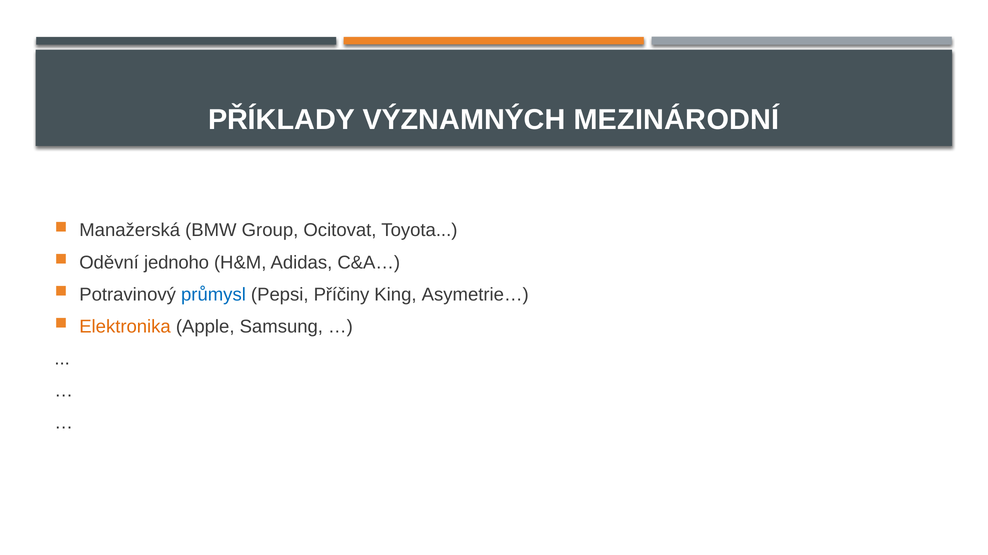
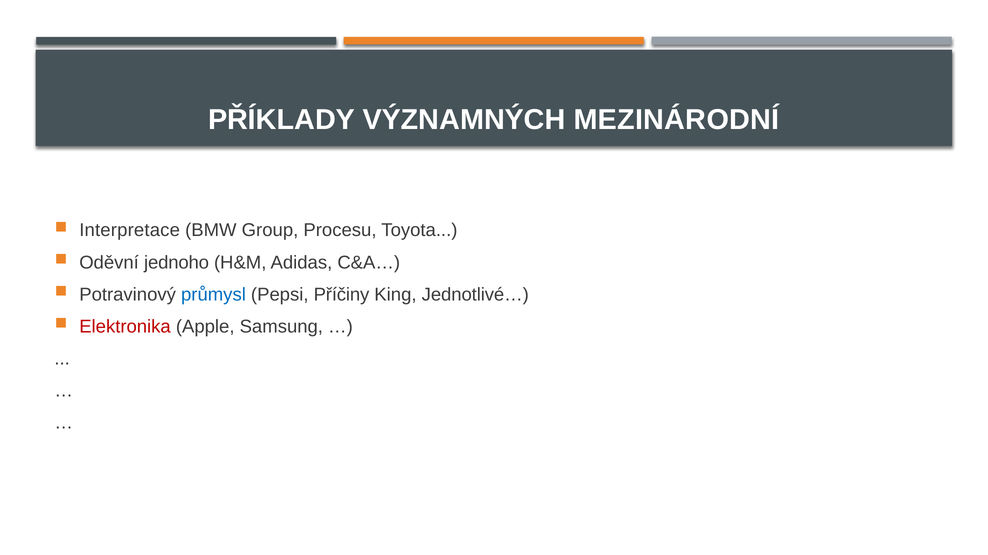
Manažerská: Manažerská -> Interpretace
Ocitovat: Ocitovat -> Procesu
Asymetrie…: Asymetrie… -> Jednotlivé…
Elektronika colour: orange -> red
